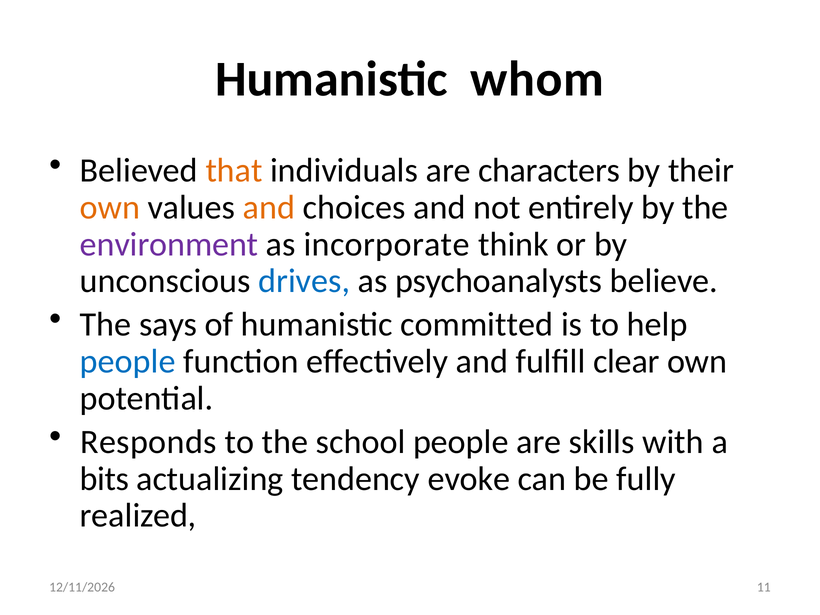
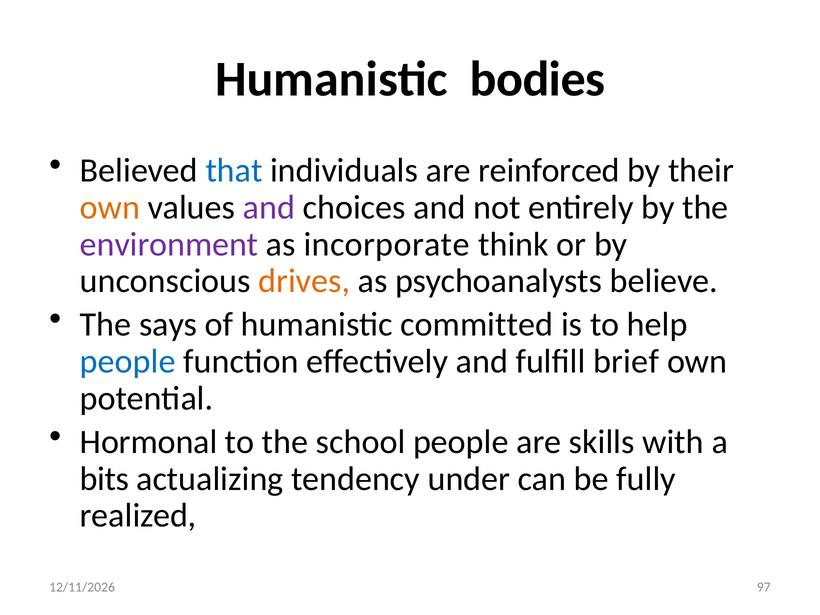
whom: whom -> bodies
that colour: orange -> blue
characters: characters -> reinforced
and at (269, 207) colour: orange -> purple
drives colour: blue -> orange
clear: clear -> brief
Responds: Responds -> Hormonal
evoke: evoke -> under
11: 11 -> 97
